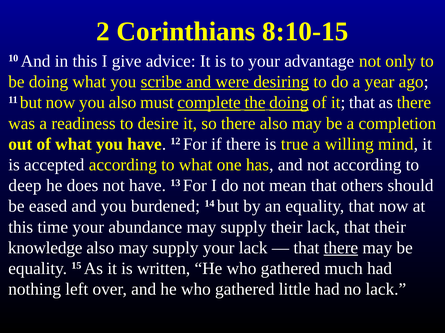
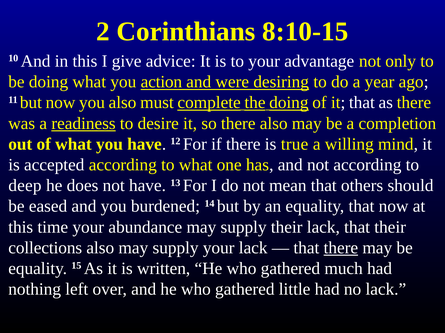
scribe: scribe -> action
readiness underline: none -> present
knowledge: knowledge -> collections
